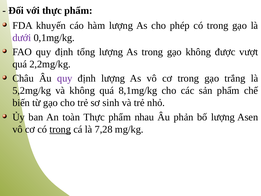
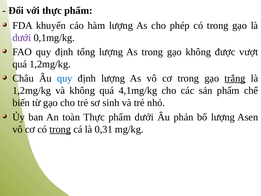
quá 2,2mg/kg: 2,2mg/kg -> 1,2mg/kg
quy at (65, 78) colour: purple -> blue
trắng underline: none -> present
5,2mg/kg at (32, 91): 5,2mg/kg -> 1,2mg/kg
8,1mg/kg: 8,1mg/kg -> 4,1mg/kg
phẩm nhau: nhau -> dưới
7,28: 7,28 -> 0,31
